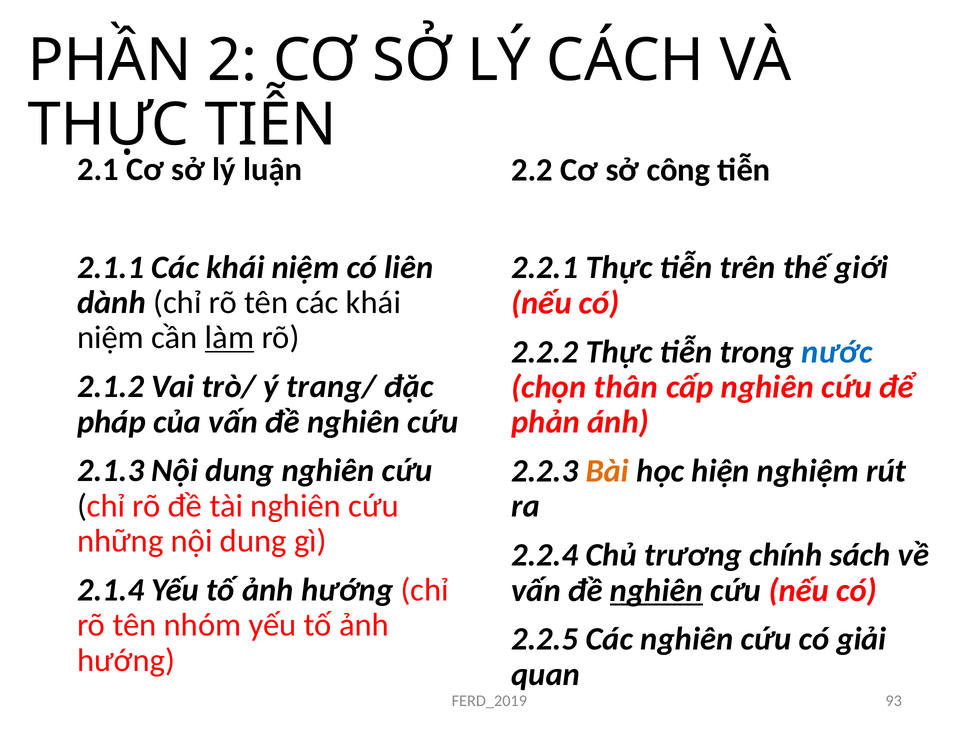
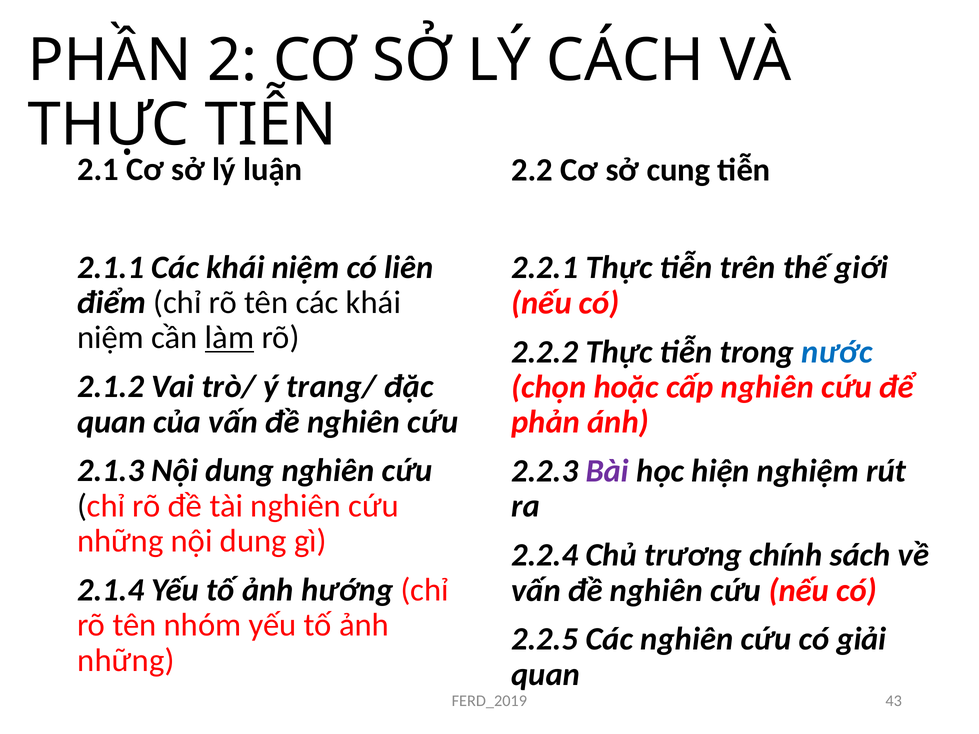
công: công -> cung
dành: dành -> điểm
thân: thân -> hoặc
pháp at (111, 422): pháp -> quan
Bài colour: orange -> purple
nghiên at (656, 590) underline: present -> none
hướng at (126, 660): hướng -> những
93: 93 -> 43
